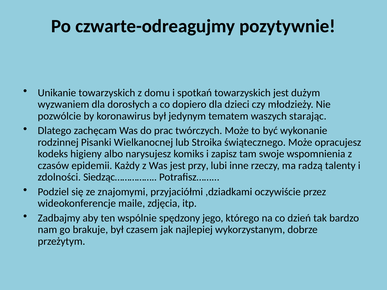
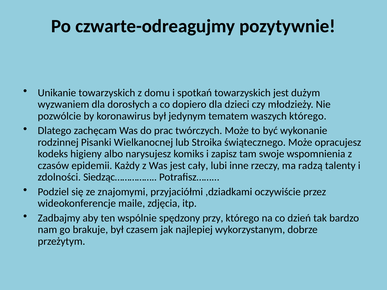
waszych starając: starając -> którego
przy: przy -> cały
jego: jego -> przy
